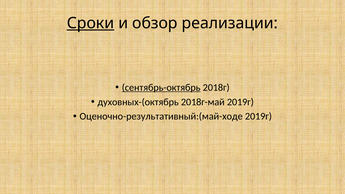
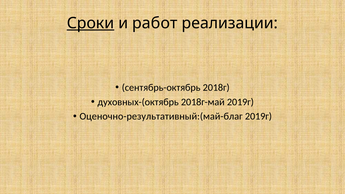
обзор: обзор -> работ
сентябрь-октябрь underline: present -> none
Оценочно-результативный:(май-ходе: Оценочно-результативный:(май-ходе -> Оценочно-результативный:(май-благ
